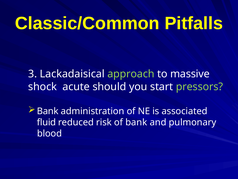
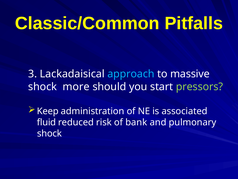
approach colour: light green -> light blue
acute: acute -> more
Bank at (48, 111): Bank -> Keep
blood at (49, 133): blood -> shock
